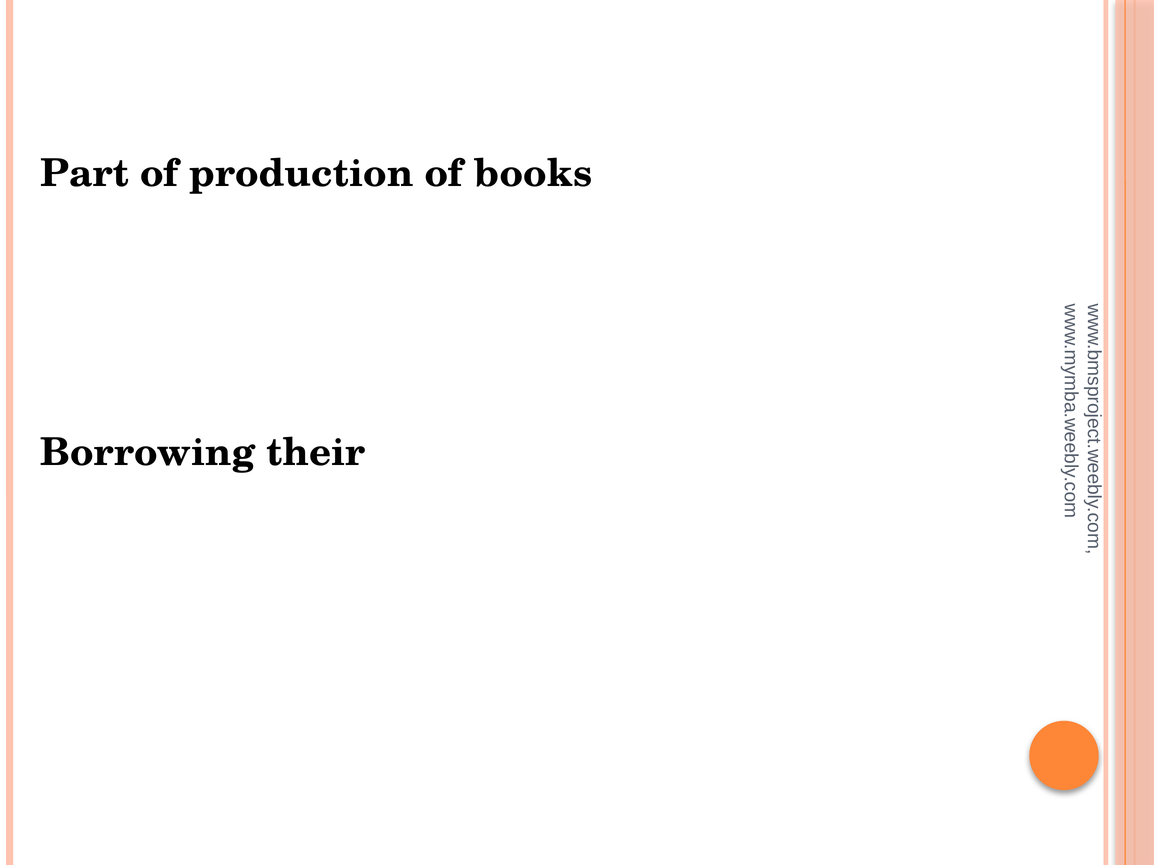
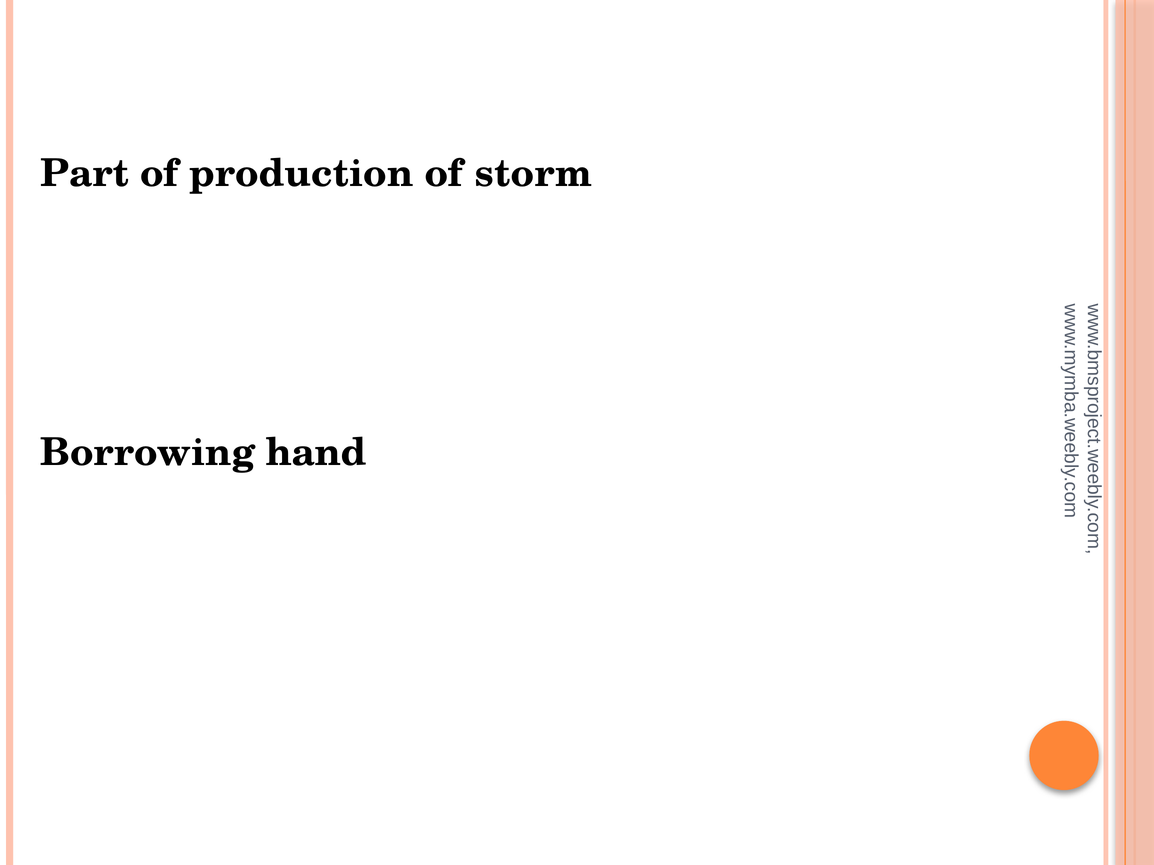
books: books -> storm
their: their -> hand
